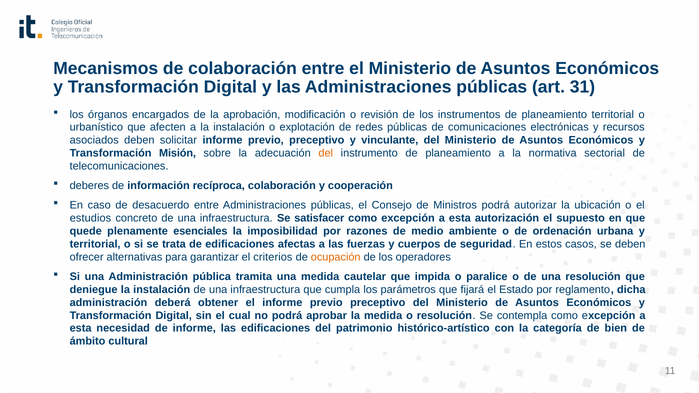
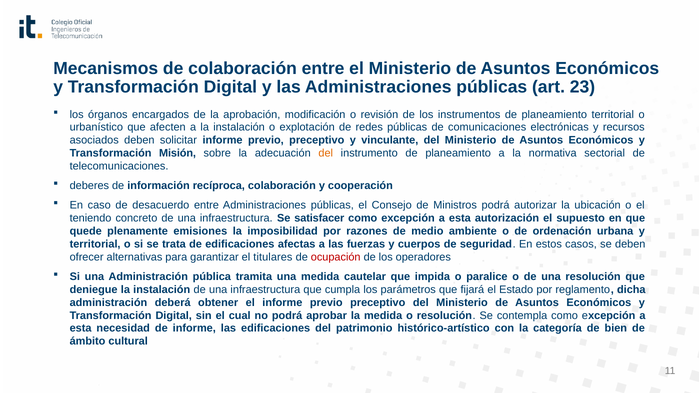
31: 31 -> 23
estudios: estudios -> teniendo
esenciales: esenciales -> emisiones
criterios: criterios -> titulares
ocupación colour: orange -> red
